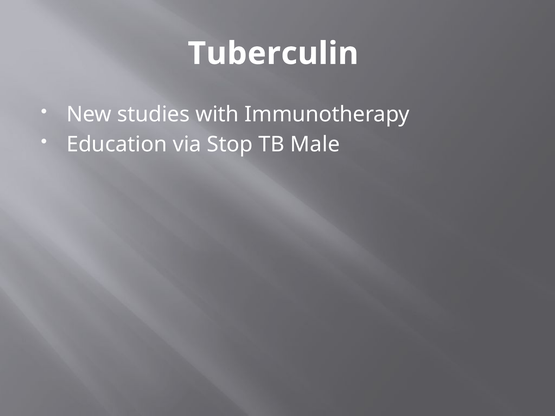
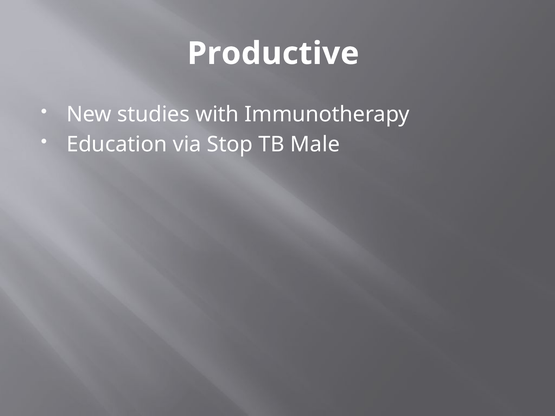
Tuberculin: Tuberculin -> Productive
